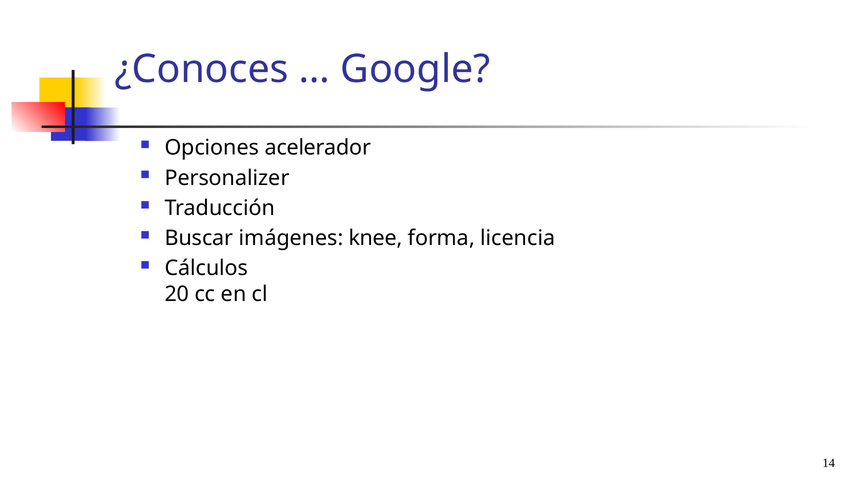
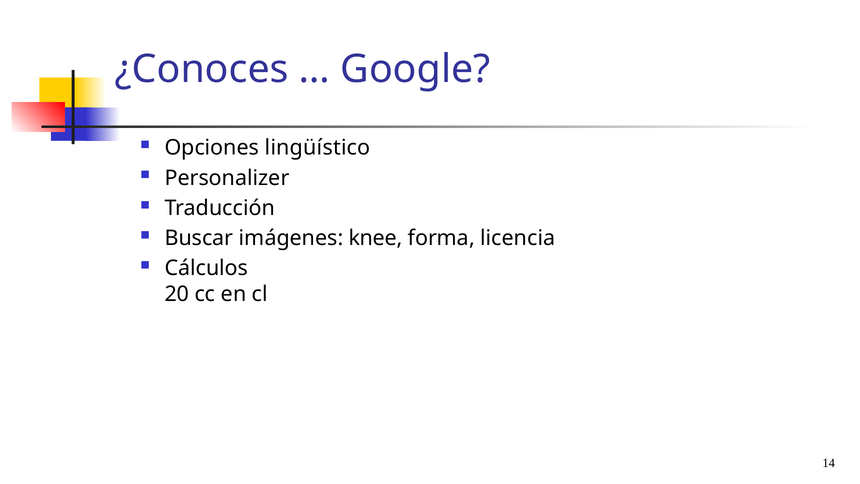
acelerador: acelerador -> lingüístico
